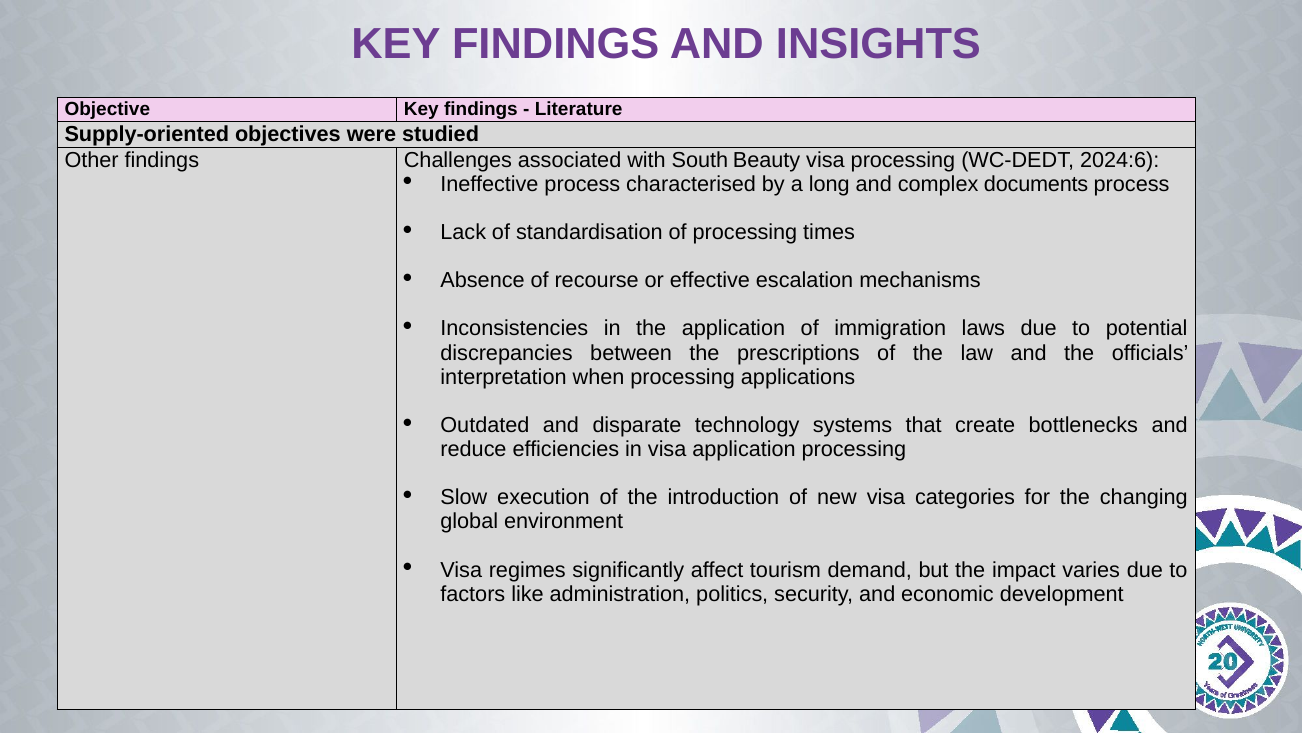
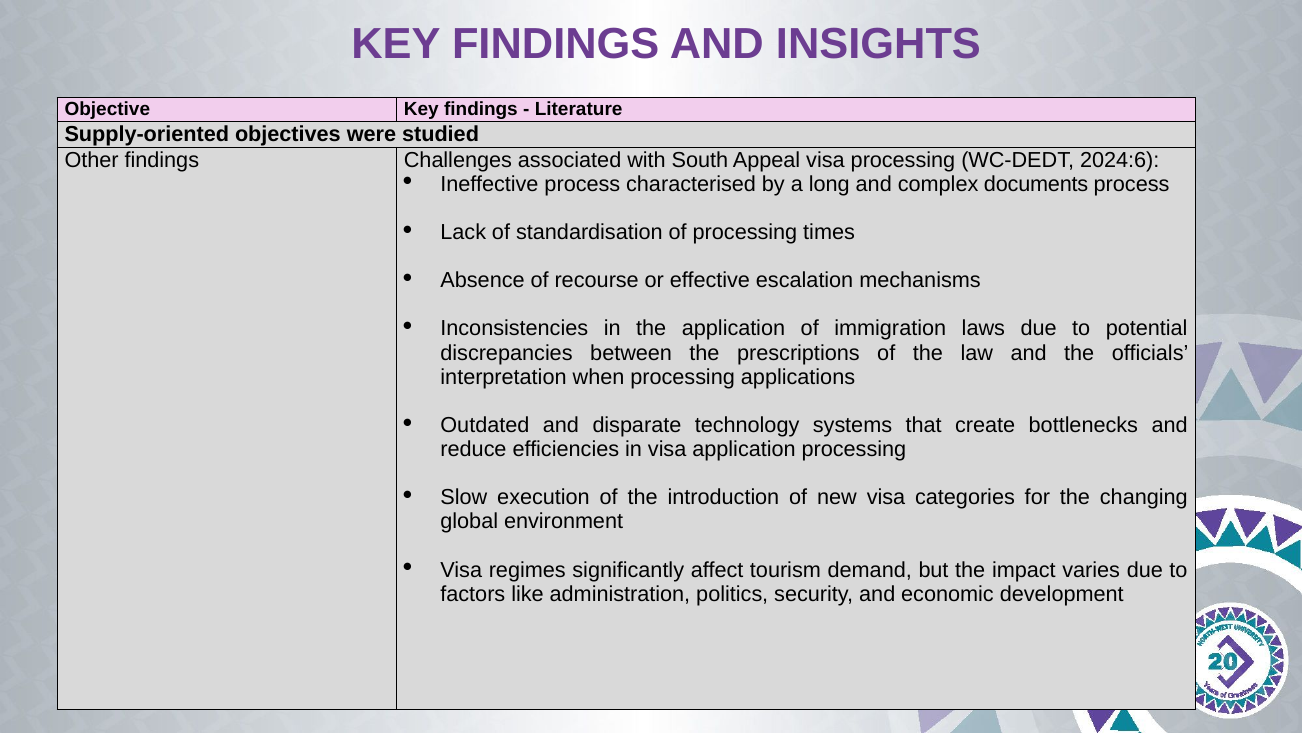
Beauty: Beauty -> Appeal
